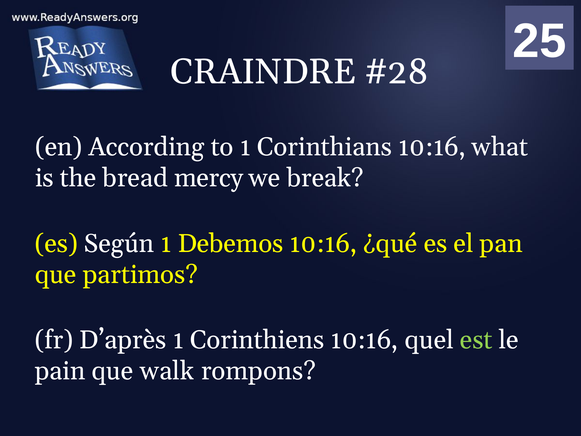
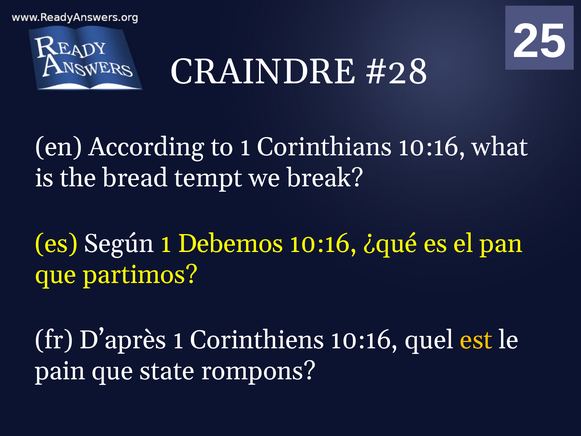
mercy: mercy -> tempt
est colour: light green -> yellow
walk: walk -> state
